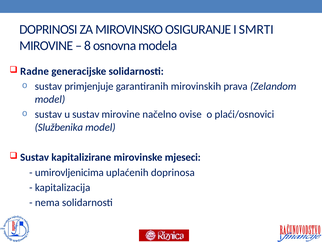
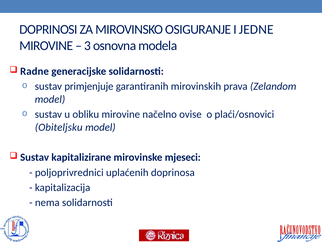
SMRTI: SMRTI -> JEDNE
8: 8 -> 3
u sustav: sustav -> obliku
Službenika: Službenika -> Obiteljsku
umirovljenicima: umirovljenicima -> poljoprivrednici
